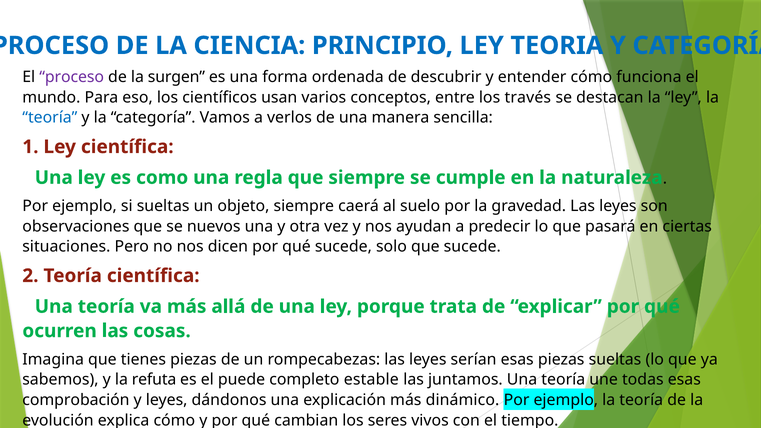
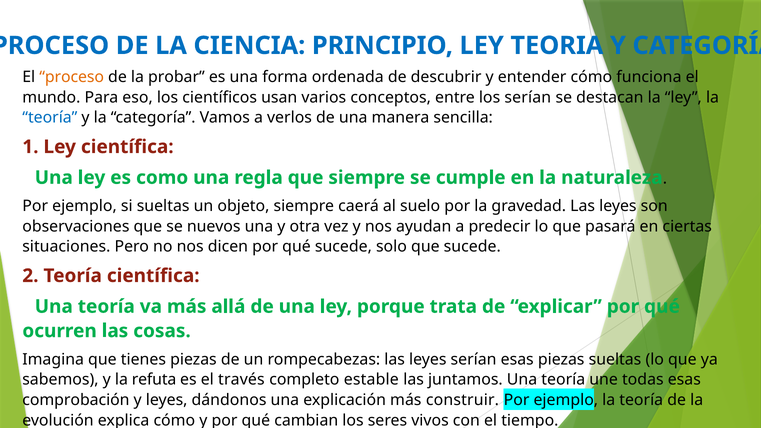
proceso at (72, 77) colour: purple -> orange
surgen: surgen -> probar
los través: través -> serían
puede: puede -> través
dinámico: dinámico -> construir
